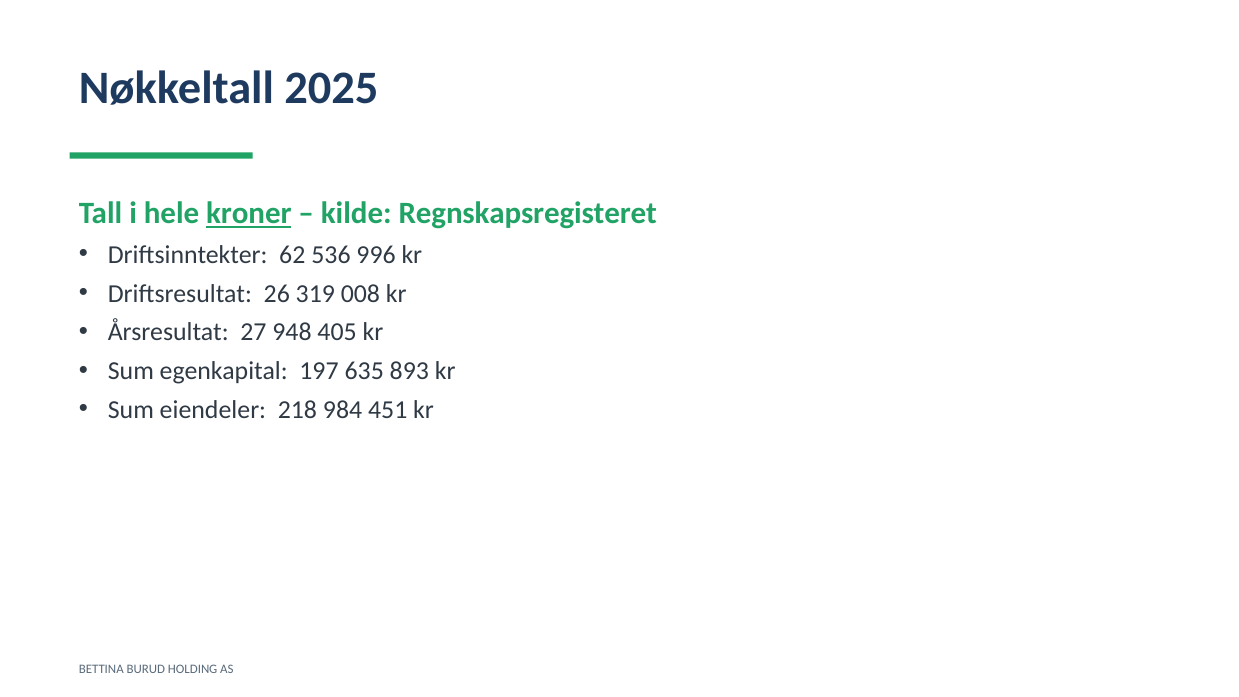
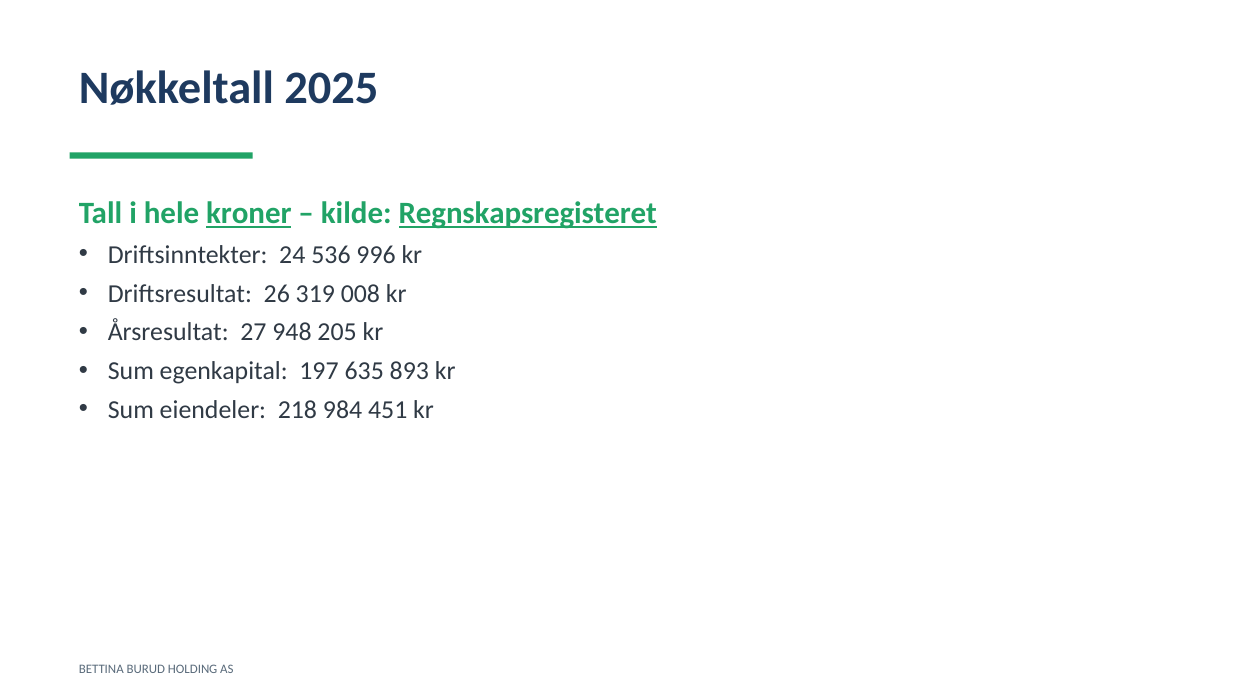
Regnskapsregisteret underline: none -> present
62: 62 -> 24
405: 405 -> 205
